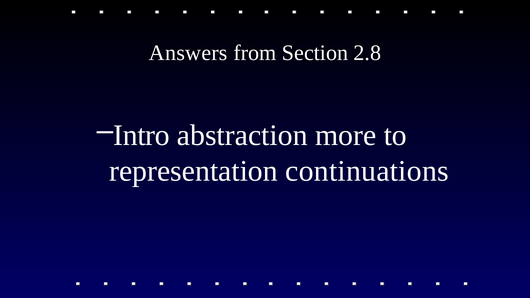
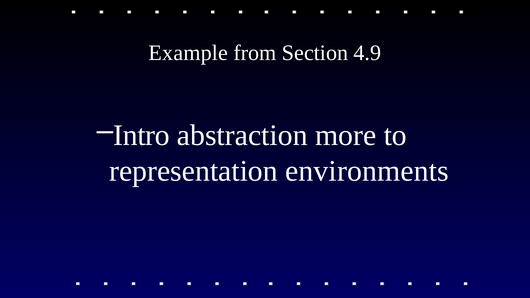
Answers: Answers -> Example
2.8: 2.8 -> 4.9
continuations: continuations -> environments
